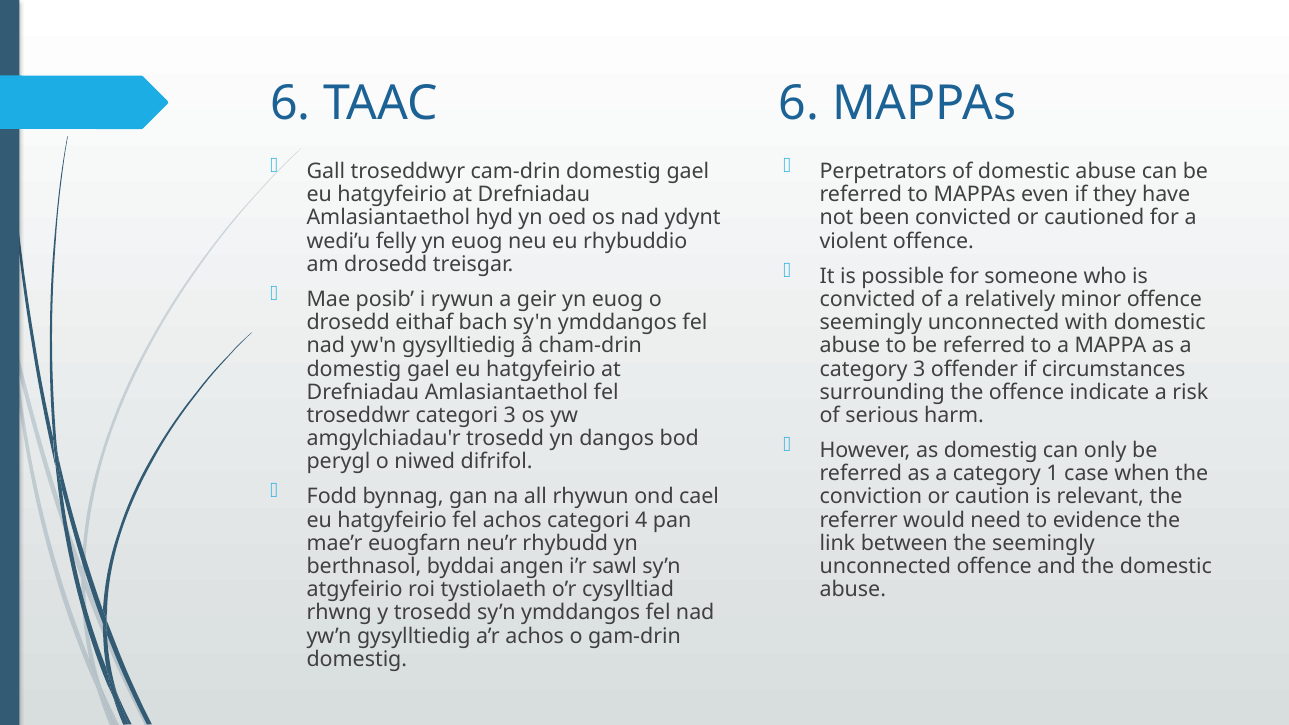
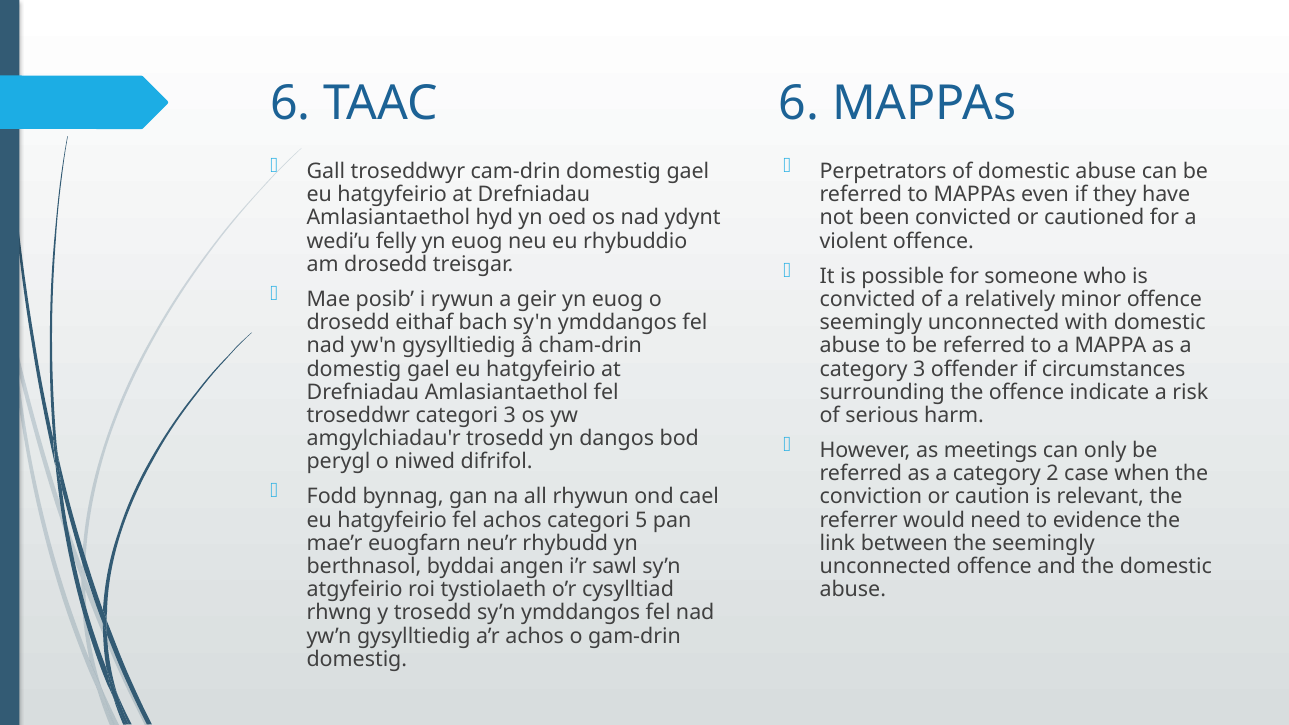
as domestig: domestig -> meetings
1: 1 -> 2
4: 4 -> 5
